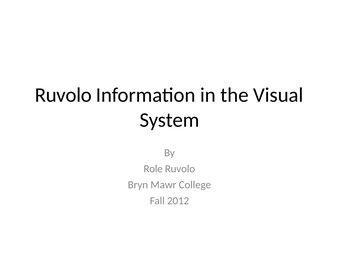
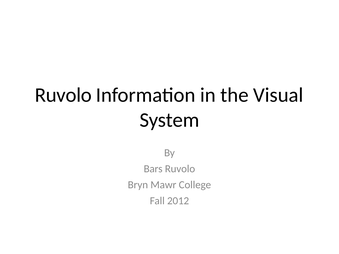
Role: Role -> Bars
